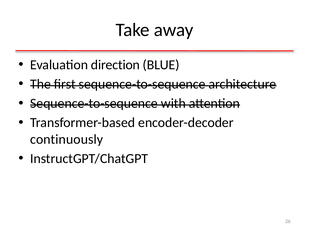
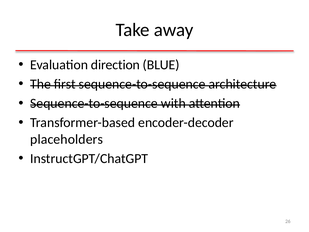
continuously: continuously -> placeholders
